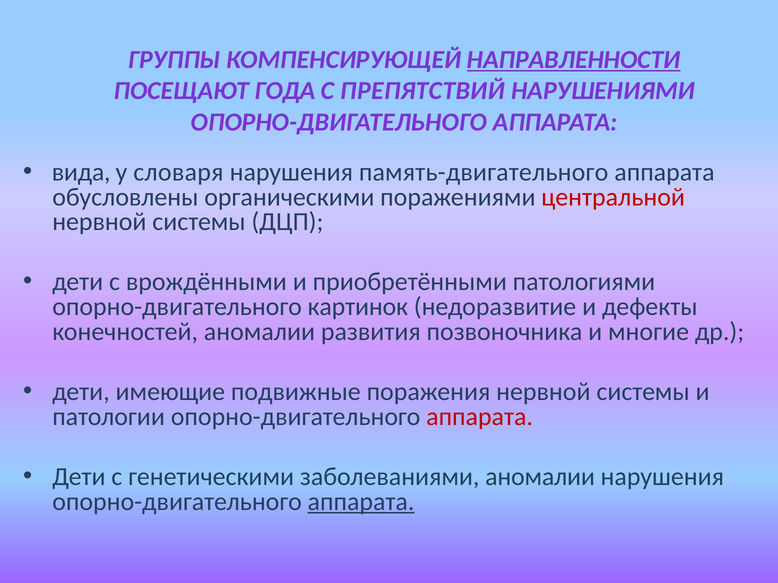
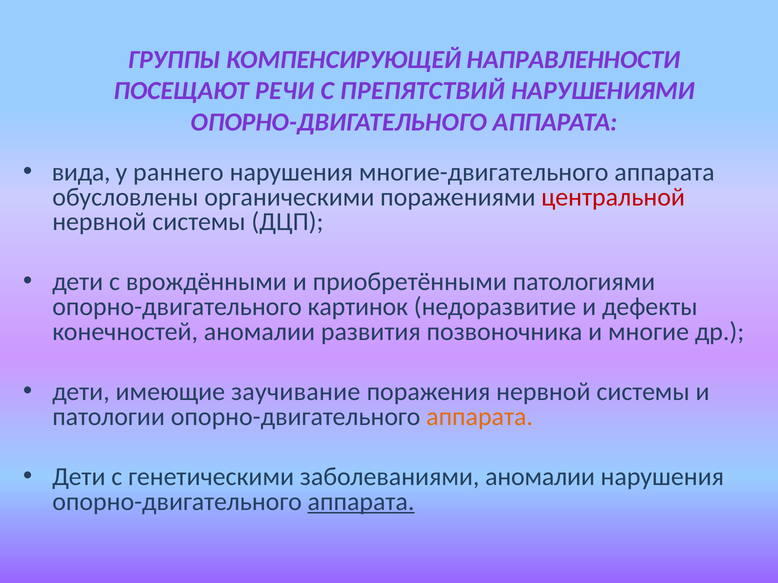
НАПРАВЛЕННОСТИ underline: present -> none
ГОДА: ГОДА -> РЕЧИ
словаря: словаря -> раннего
память-двигательного: память-двигательного -> многие-двигательного
подвижные: подвижные -> заучивание
аппарата at (480, 417) colour: red -> orange
